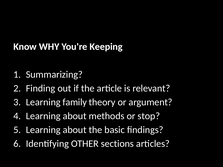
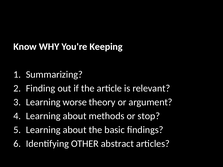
family: family -> worse
sections: sections -> abstract
